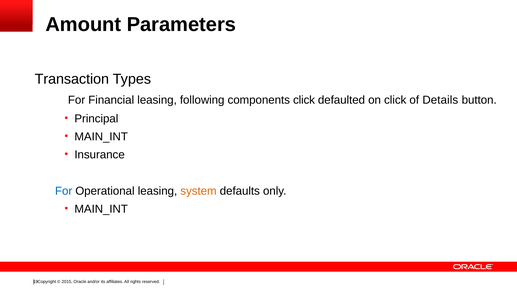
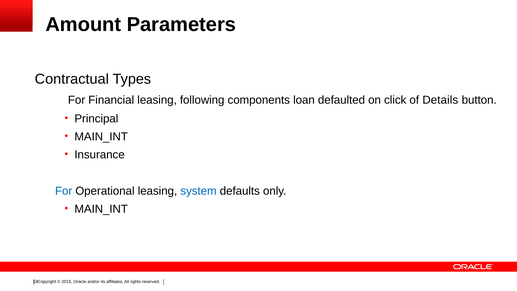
Transaction: Transaction -> Contractual
components click: click -> loan
system colour: orange -> blue
